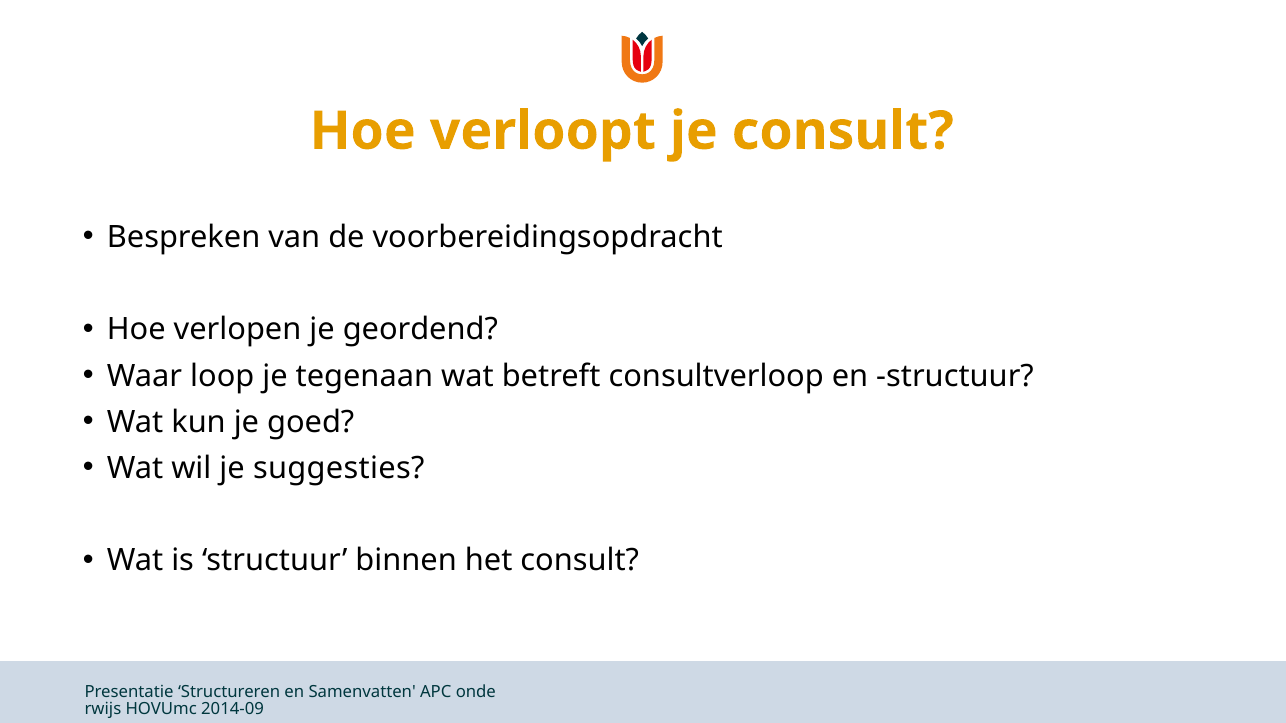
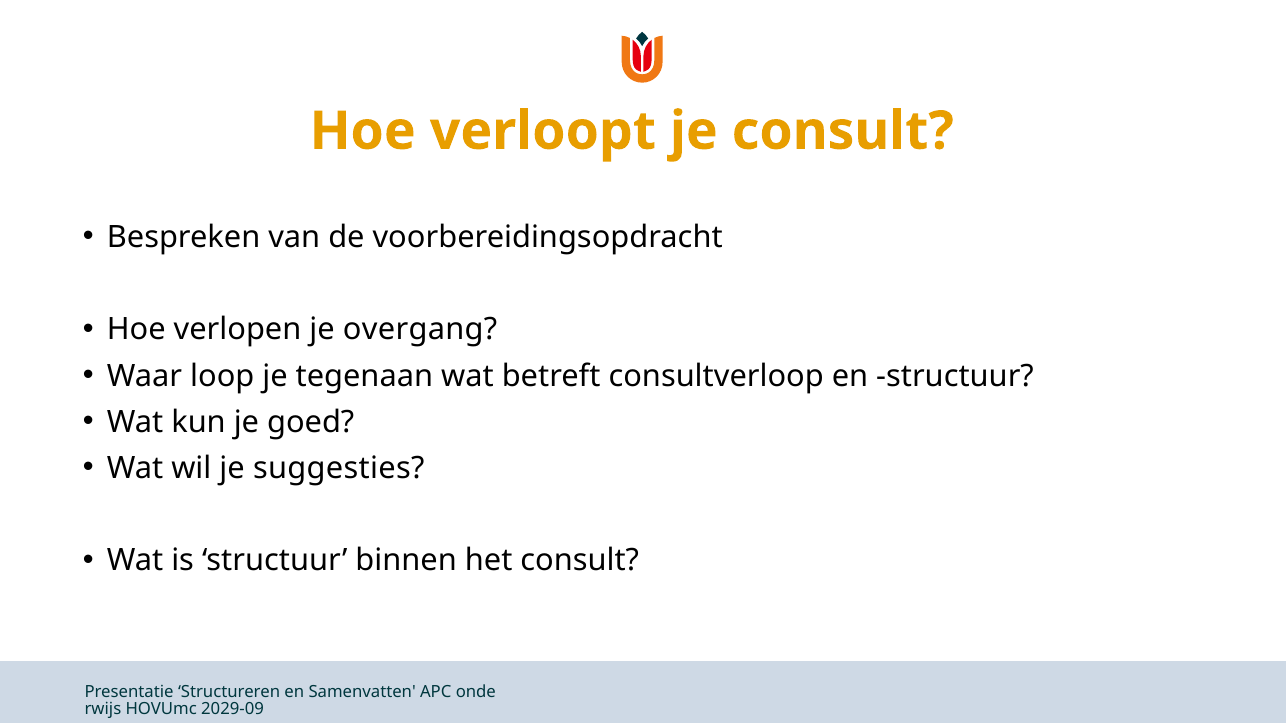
geordend: geordend -> overgang
2014-09: 2014-09 -> 2029-09
